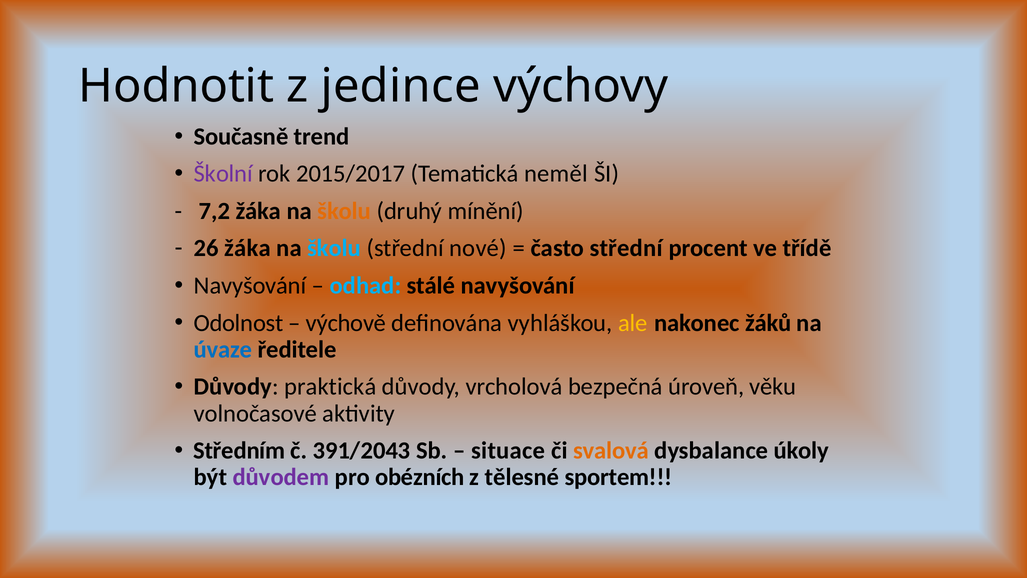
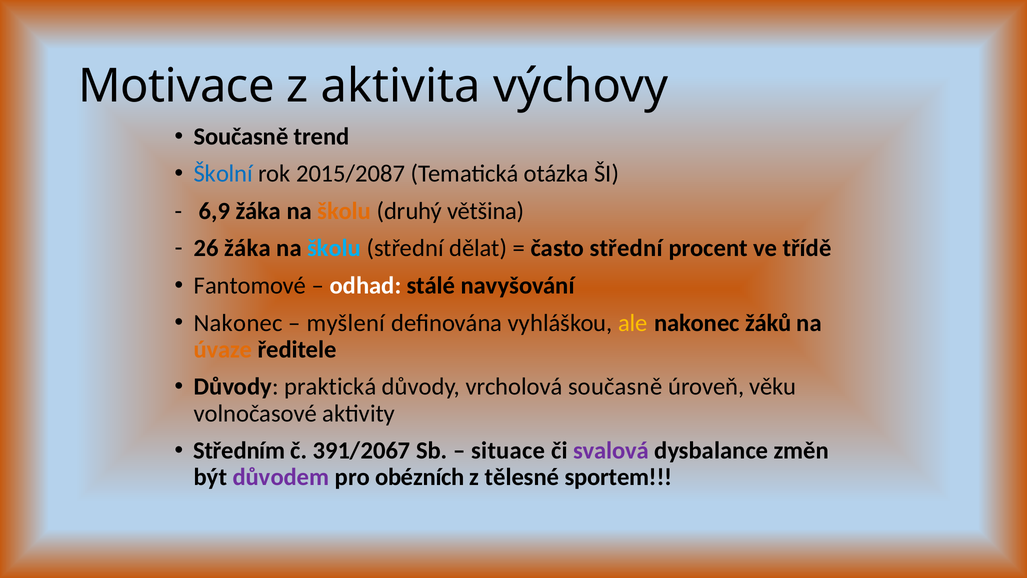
Hodnotit: Hodnotit -> Motivace
jedince: jedince -> aktivita
Školní colour: purple -> blue
2015/2017: 2015/2017 -> 2015/2087
neměl: neměl -> otázka
7,2: 7,2 -> 6,9
mínění: mínění -> většina
nové: nové -> dělat
Navyšování at (250, 285): Navyšování -> Fantomové
odhad colour: light blue -> white
Odolnost at (238, 323): Odolnost -> Nakonec
výchově: výchově -> myšlení
úvaze colour: blue -> orange
vrcholová bezpečná: bezpečná -> současně
391/2043: 391/2043 -> 391/2067
svalová colour: orange -> purple
úkoly: úkoly -> změn
